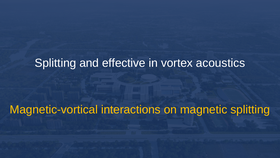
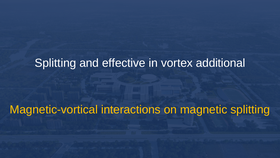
acoustics: acoustics -> additional
